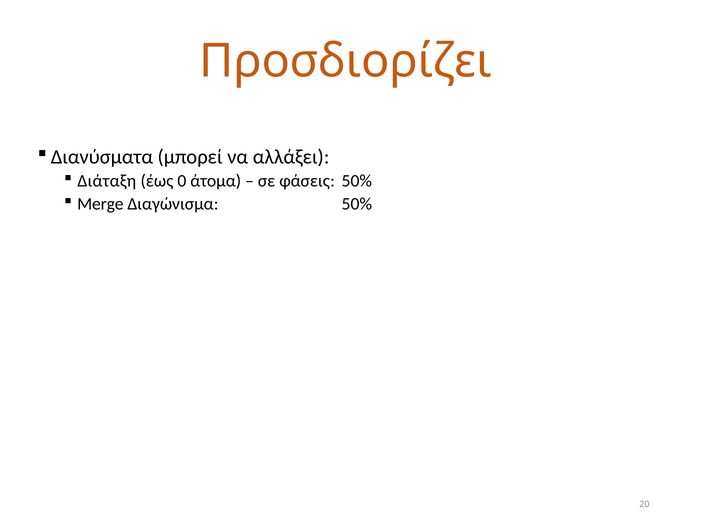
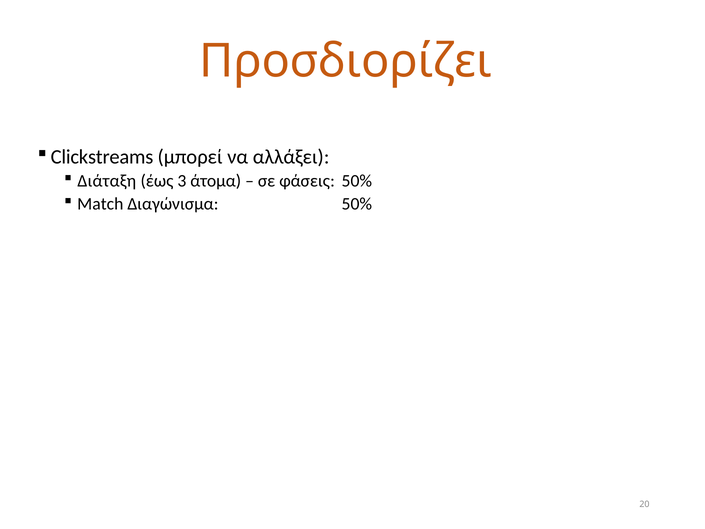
Διανύσματα: Διανύσματα -> Clickstreams
0: 0 -> 3
Merge: Merge -> Match
